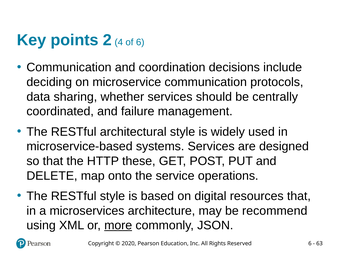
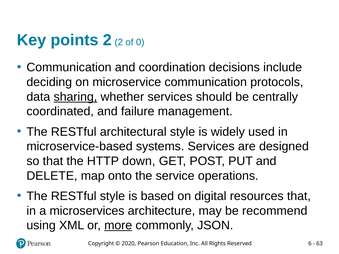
2 4: 4 -> 2
of 6: 6 -> 0
sharing underline: none -> present
these: these -> down
